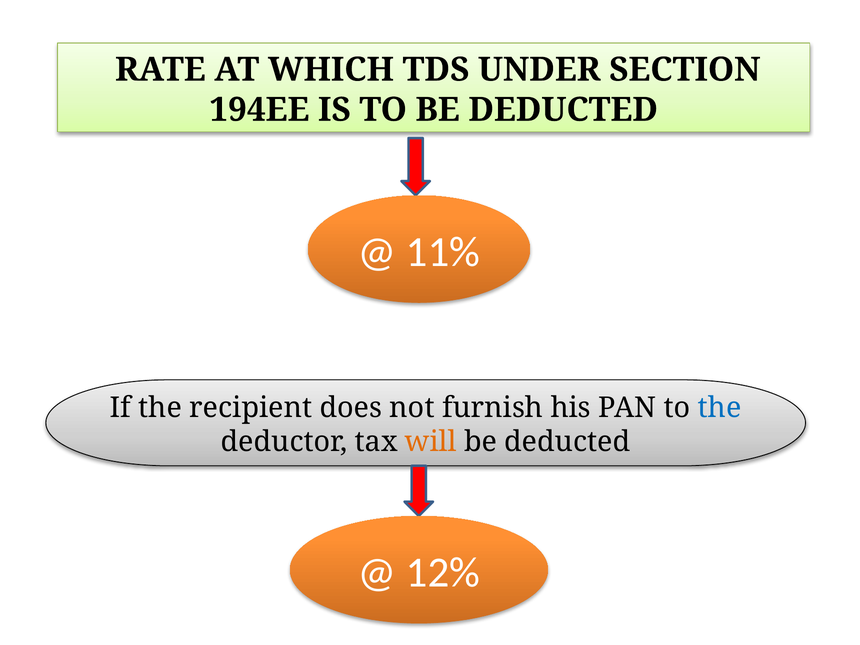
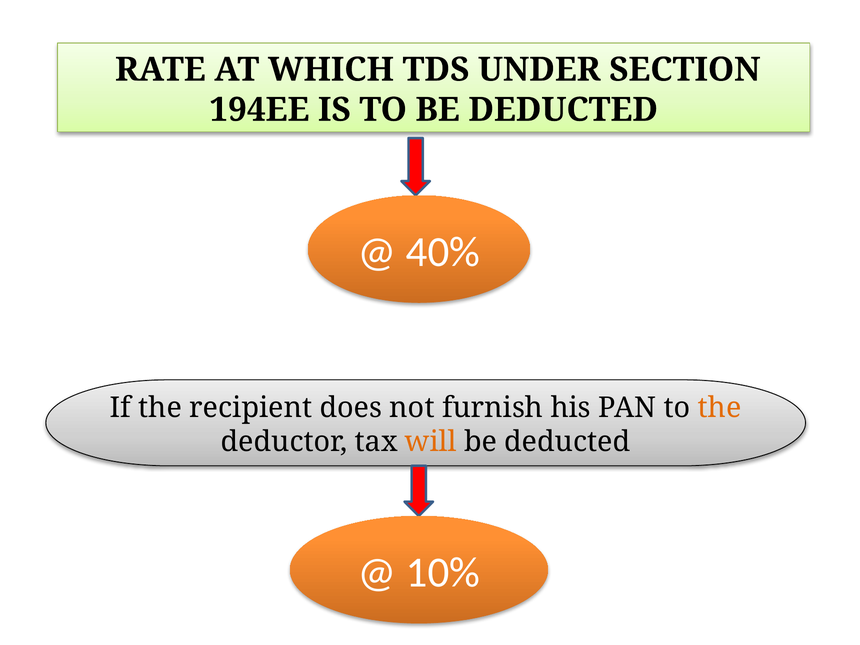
11%: 11% -> 40%
the at (720, 408) colour: blue -> orange
12%: 12% -> 10%
